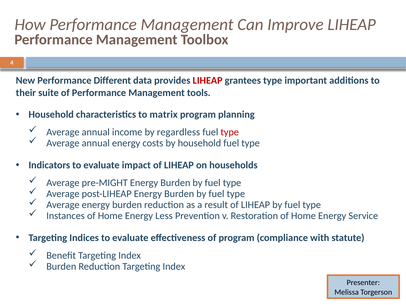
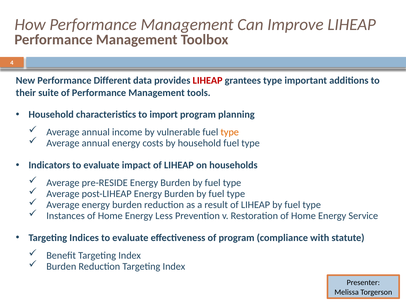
matrix: matrix -> import
regardless: regardless -> vulnerable
type at (230, 132) colour: red -> orange
pre-MIGHT: pre-MIGHT -> pre-RESIDE
